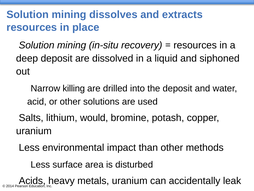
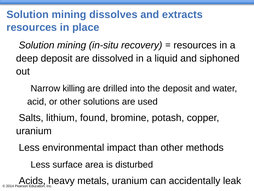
would: would -> found
